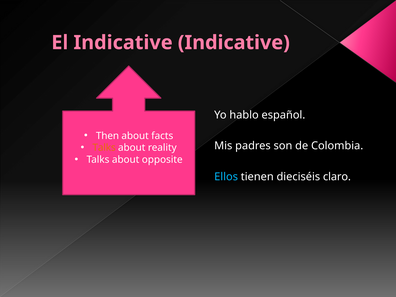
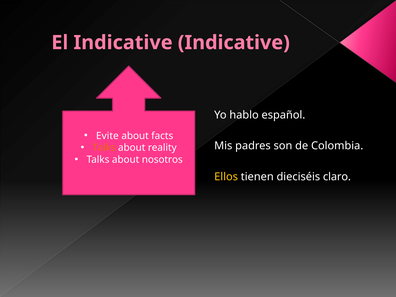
Then: Then -> Evite
opposite: opposite -> nosotros
Ellos colour: light blue -> yellow
